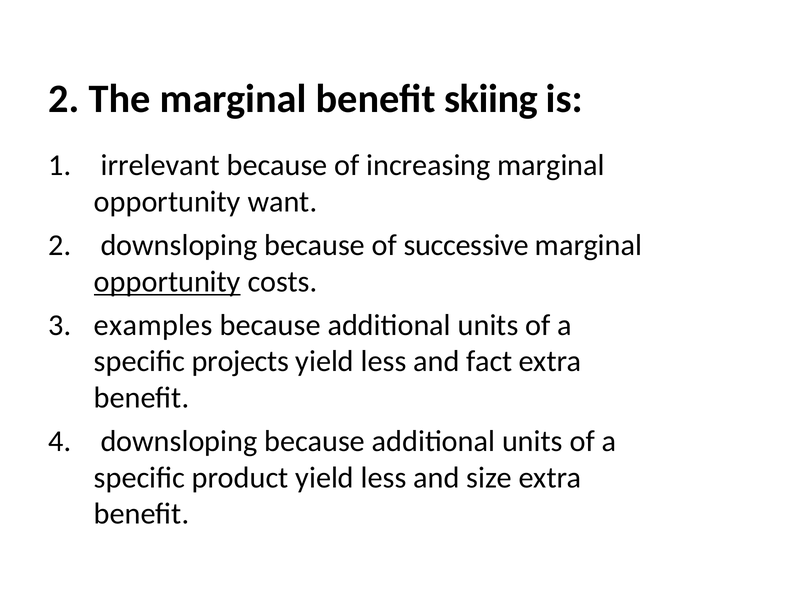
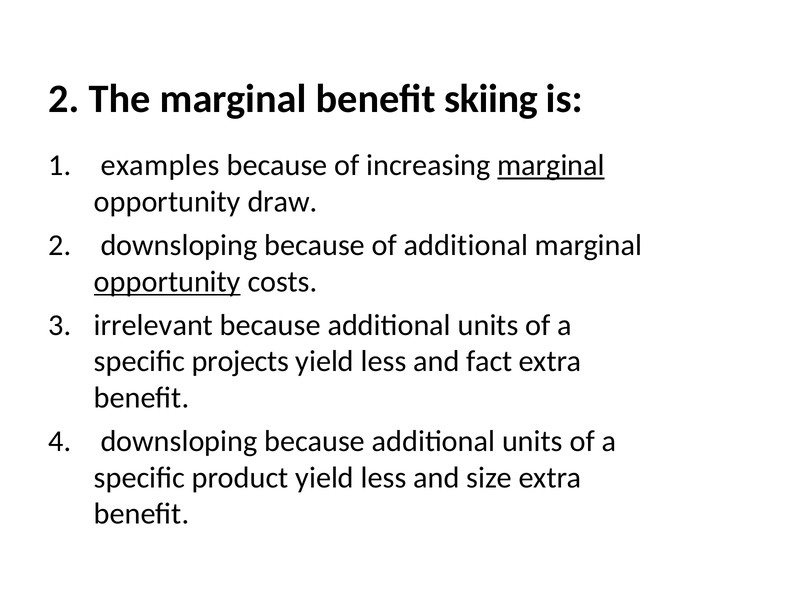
irrelevant: irrelevant -> examples
marginal at (551, 166) underline: none -> present
want: want -> draw
of successive: successive -> additional
examples: examples -> irrelevant
